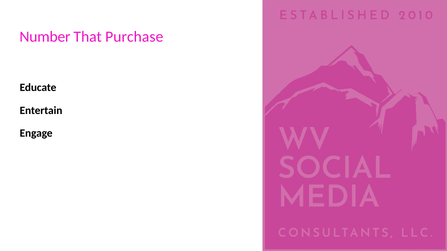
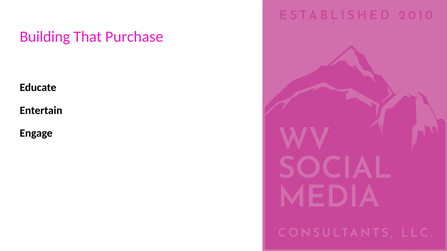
Number: Number -> Building
